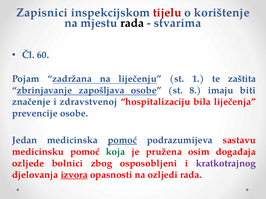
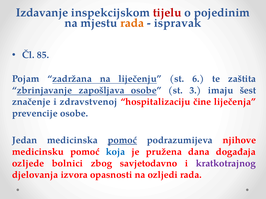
Zapisnici: Zapisnici -> Izdavanje
korištenje: korištenje -> pojedinim
rada at (132, 23) colour: black -> orange
stvarima: stvarima -> ispravak
60: 60 -> 85
1: 1 -> 6
8: 8 -> 3
biti: biti -> šest
bila: bila -> čine
sastavu: sastavu -> njihove
koja colour: green -> blue
osim: osim -> dana
osposobljeni: osposobljeni -> savjetodavno
izvora underline: present -> none
